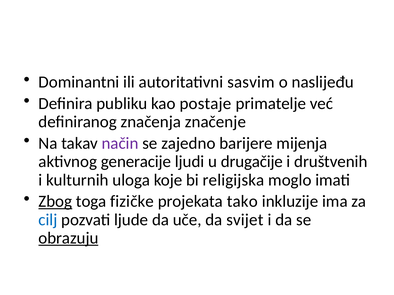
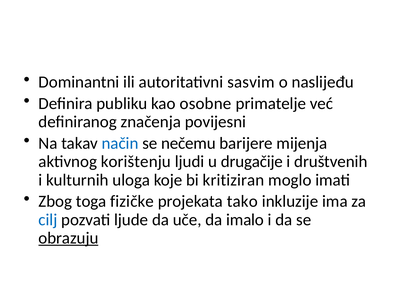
postaje: postaje -> osobne
značenje: značenje -> povijesni
način colour: purple -> blue
zajedno: zajedno -> nečemu
generacije: generacije -> korištenju
religijska: religijska -> kritiziran
Zbog underline: present -> none
svijet: svijet -> imalo
